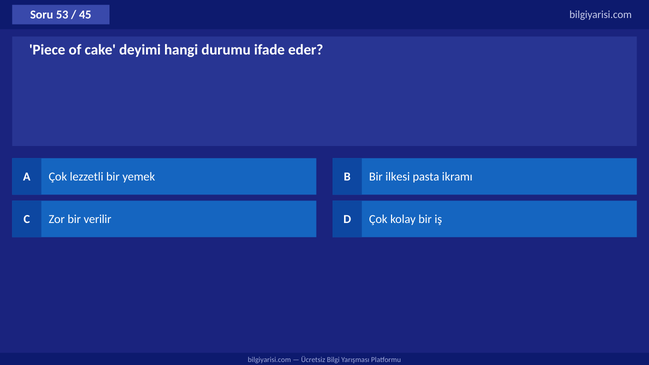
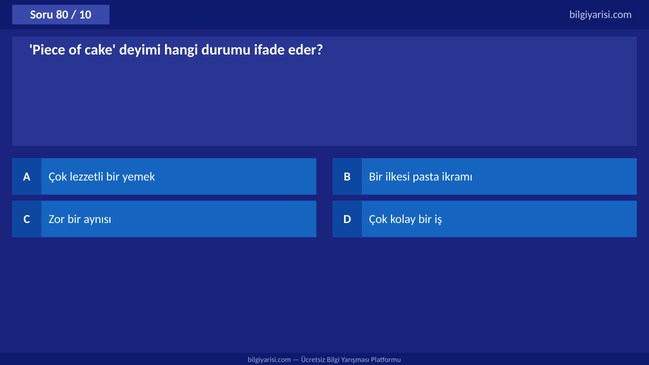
53: 53 -> 80
45: 45 -> 10
verilir: verilir -> aynısı
